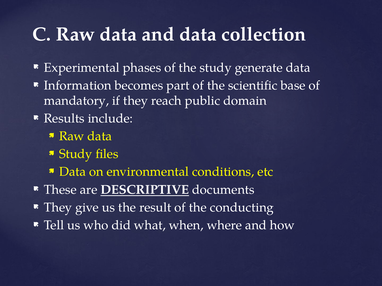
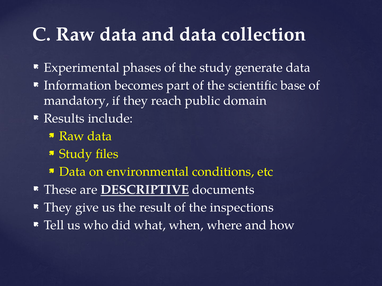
conducting: conducting -> inspections
